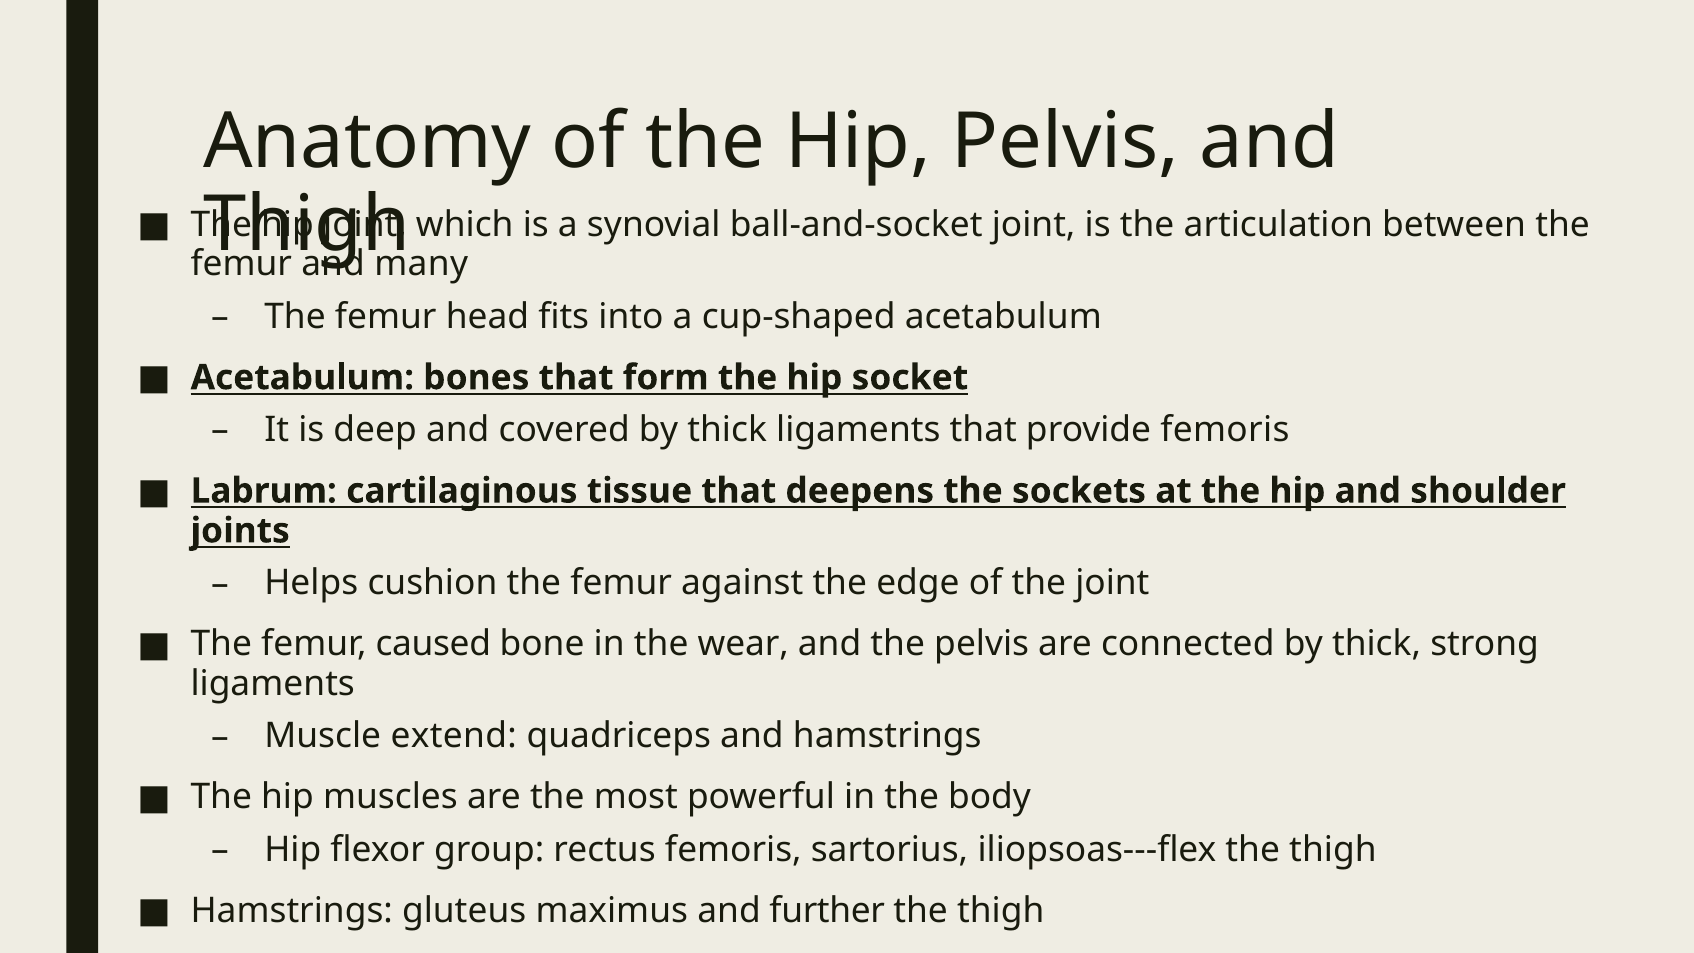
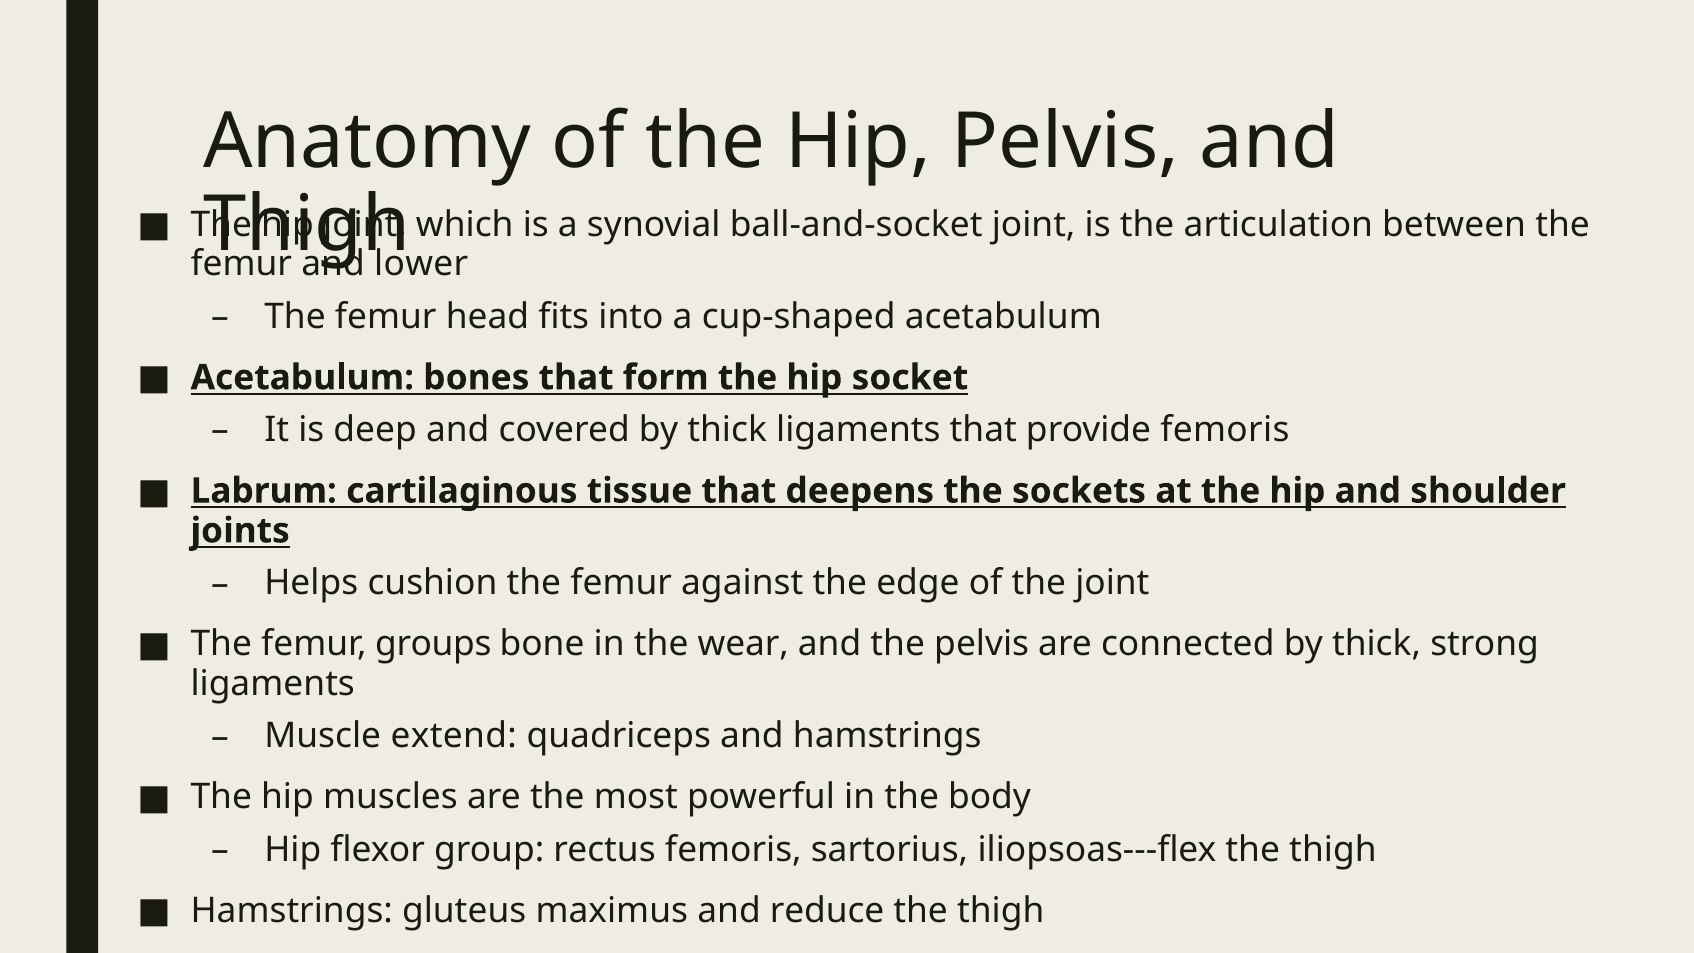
many: many -> lower
caused: caused -> groups
further: further -> reduce
